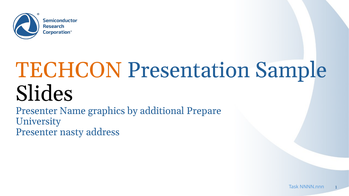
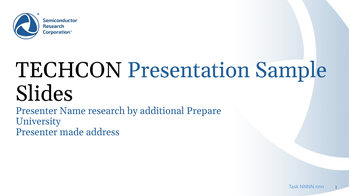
TECHCON colour: orange -> black
graphics: graphics -> research
nasty: nasty -> made
